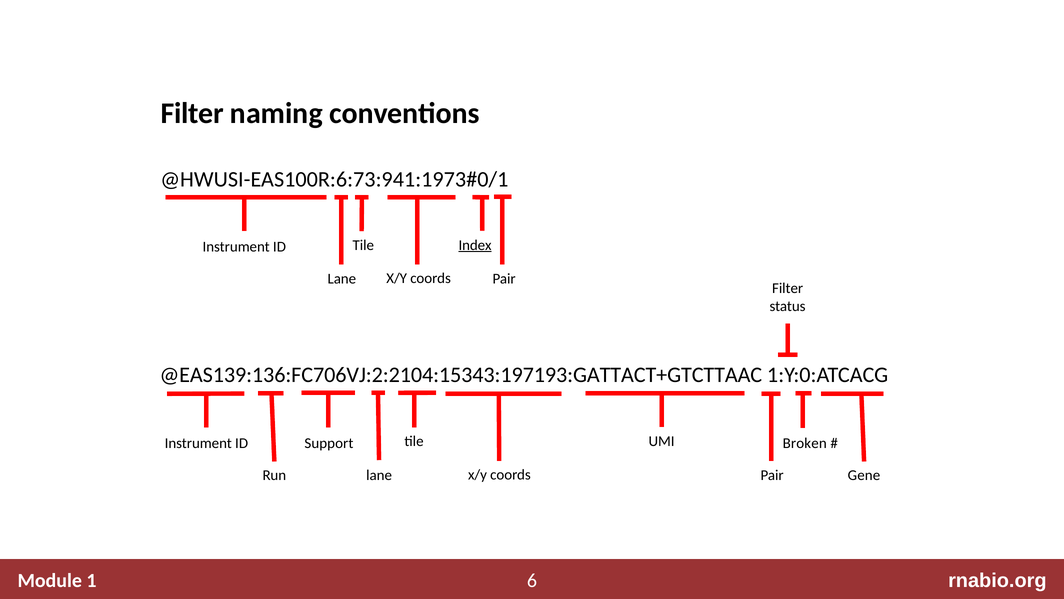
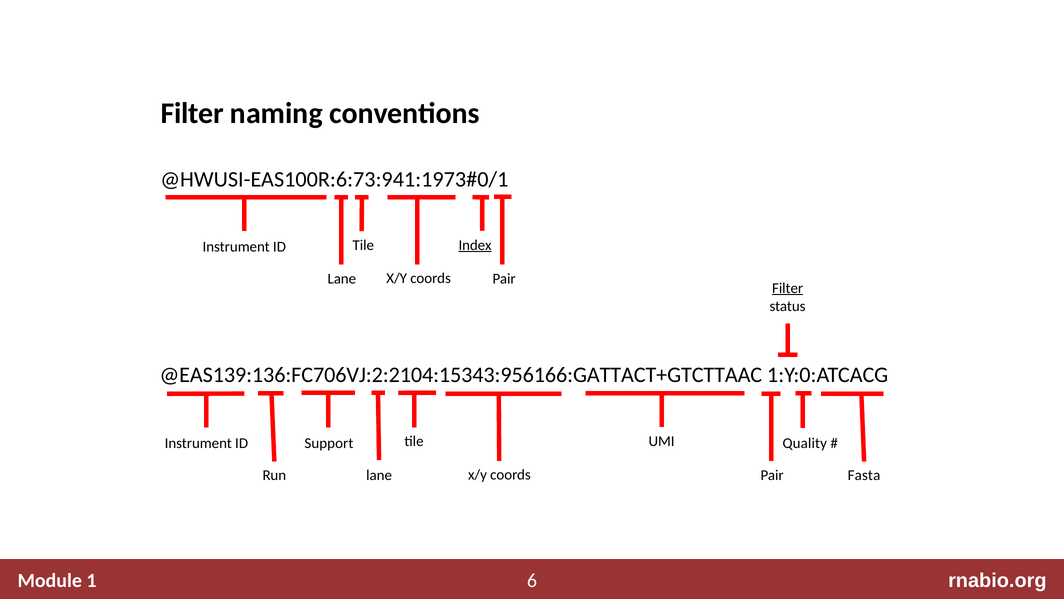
Filter at (788, 288) underline: none -> present
@EAS139:136:FC706VJ:2:2104:15343:197193:GATTACT+GTCTTAAC: @EAS139:136:FC706VJ:2:2104:15343:197193:GATTACT+GTCTTAAC -> @EAS139:136:FC706VJ:2:2104:15343:956166:GATTACT+GTCTTAAC
Broken: Broken -> Quality
Gene: Gene -> Fasta
